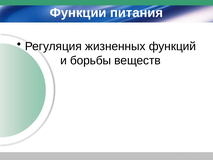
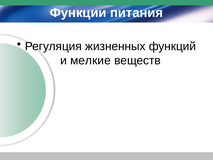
борьбы: борьбы -> мелкие
